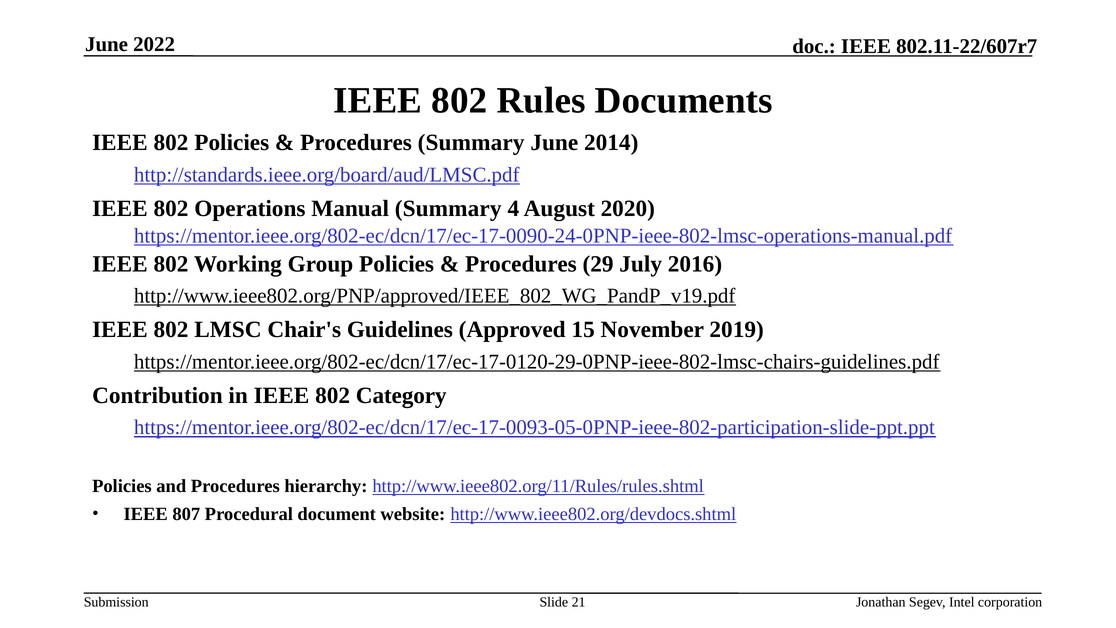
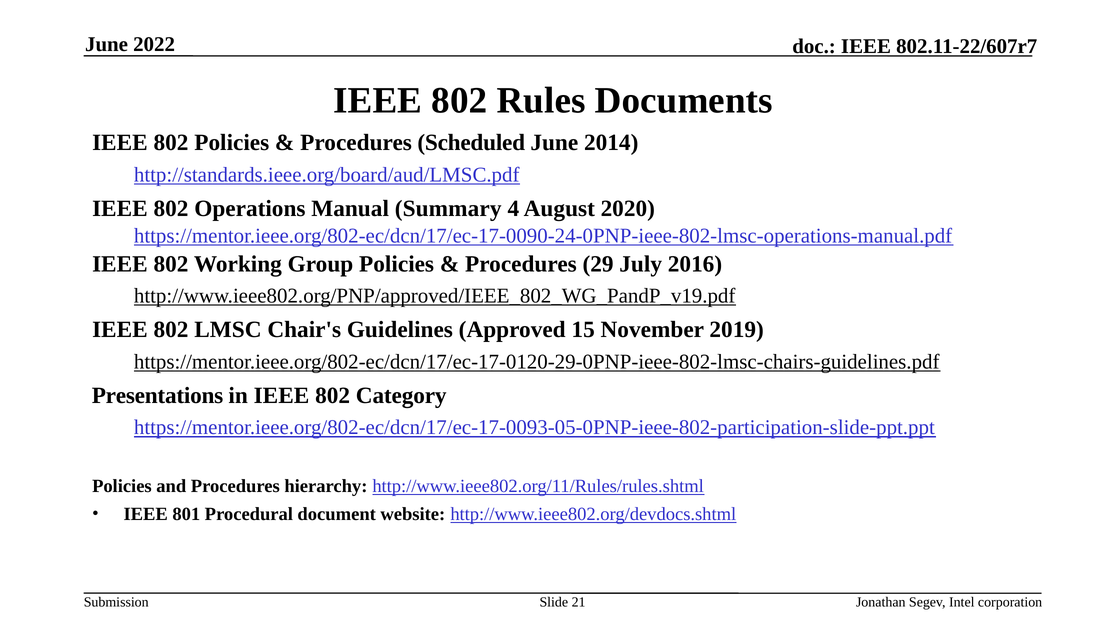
Procedures Summary: Summary -> Scheduled
Contribution: Contribution -> Presentations
807: 807 -> 801
